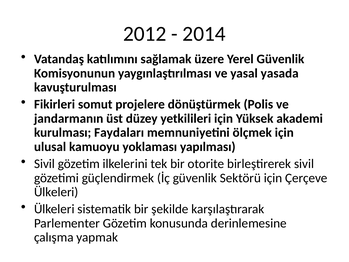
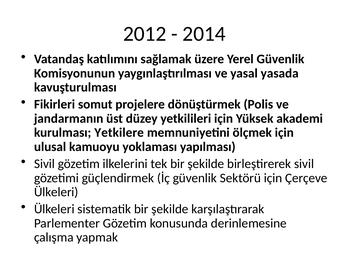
Faydaları: Faydaları -> Yetkilere
tek bir otorite: otorite -> şekilde
